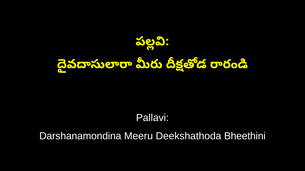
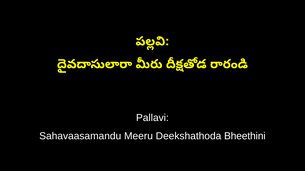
Darshanamondina: Darshanamondina -> Sahavaasamandu
